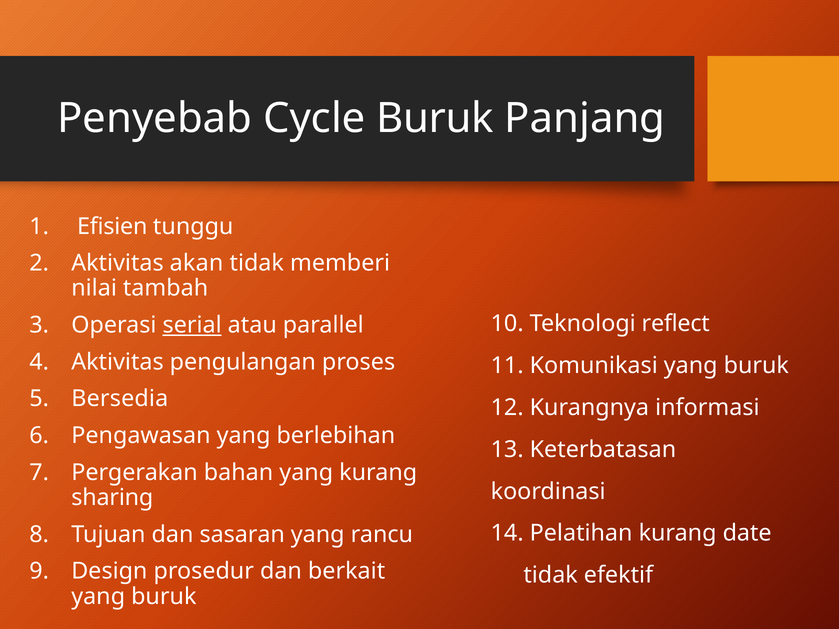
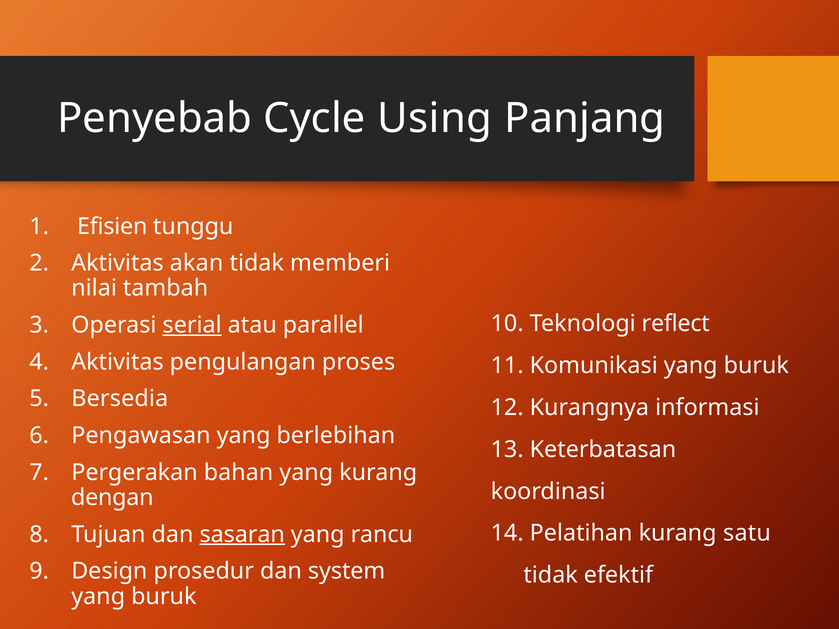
Cycle Buruk: Buruk -> Using
sharing: sharing -> dengan
date: date -> satu
sasaran underline: none -> present
berkait: berkait -> system
